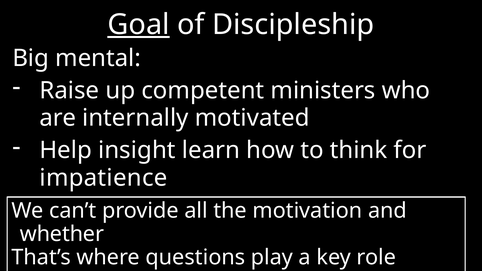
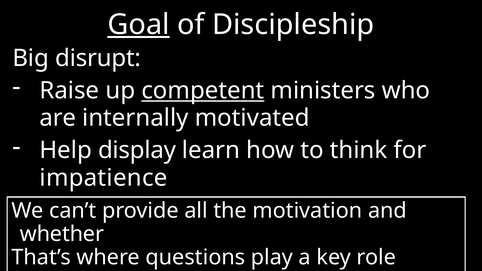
mental: mental -> disrupt
competent underline: none -> present
insight: insight -> display
